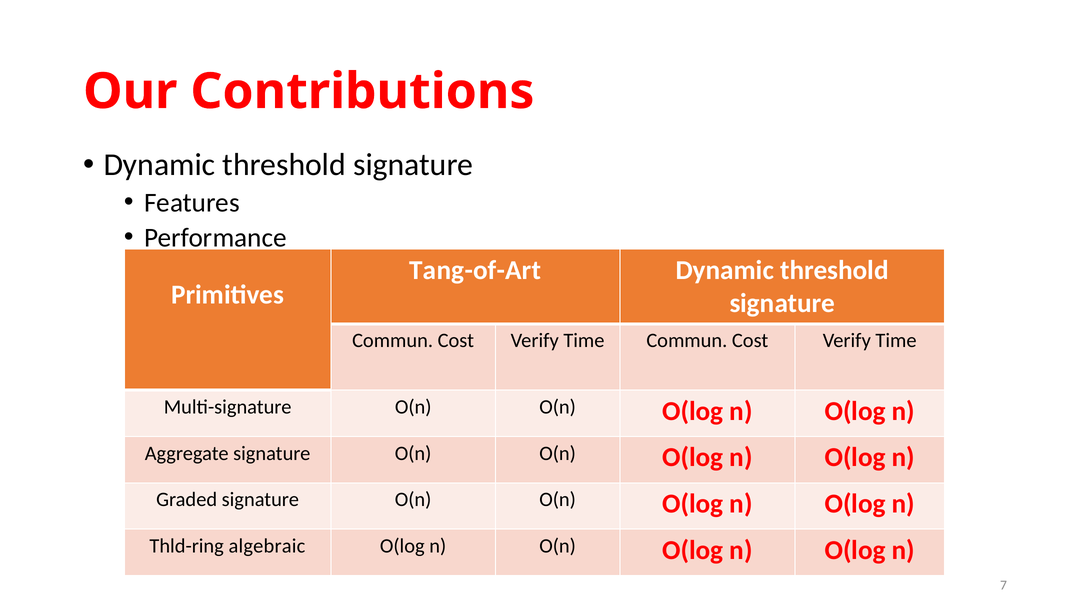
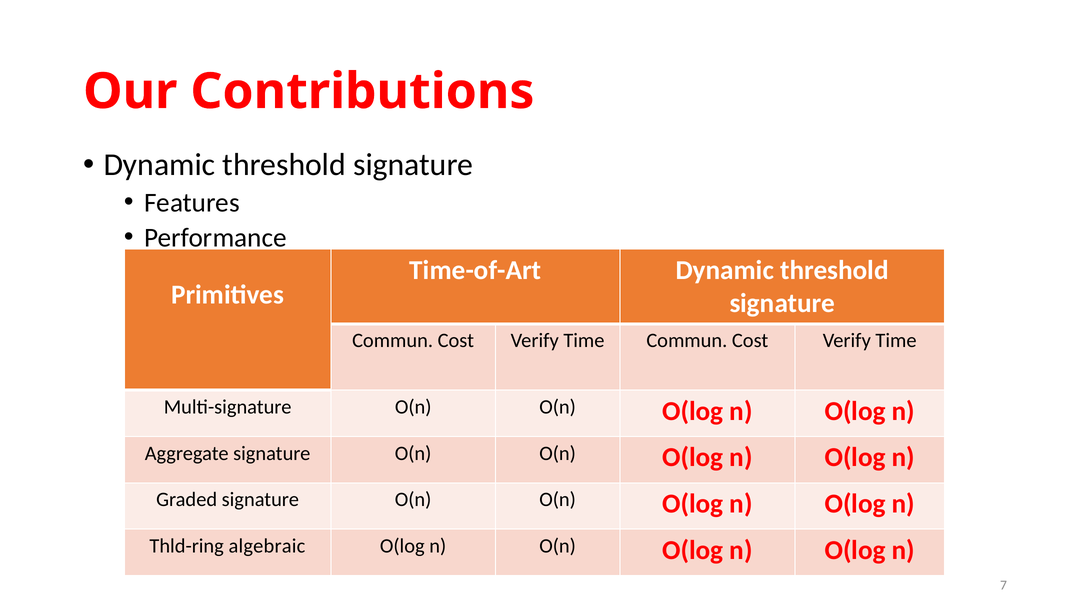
Tang-of-Art: Tang-of-Art -> Time-of-Art
